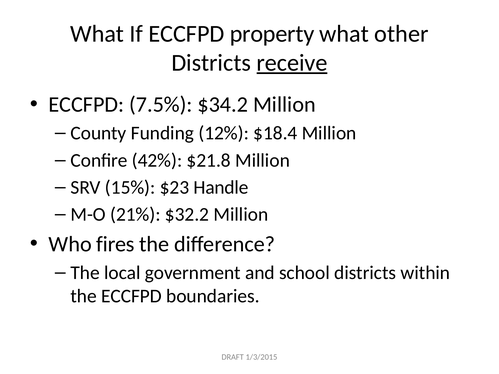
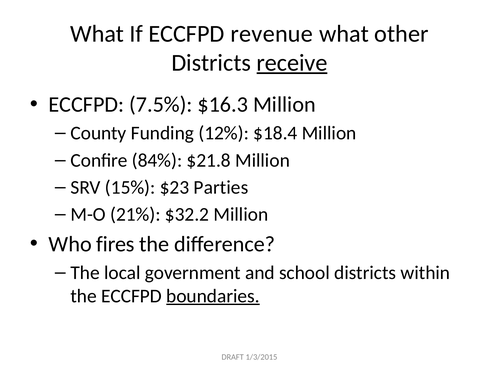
property: property -> revenue
$34.2: $34.2 -> $16.3
42%: 42% -> 84%
Handle: Handle -> Parties
boundaries underline: none -> present
